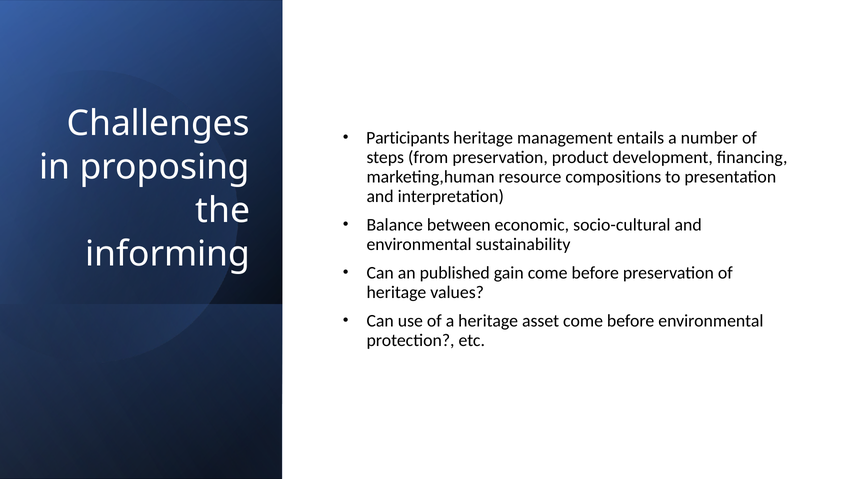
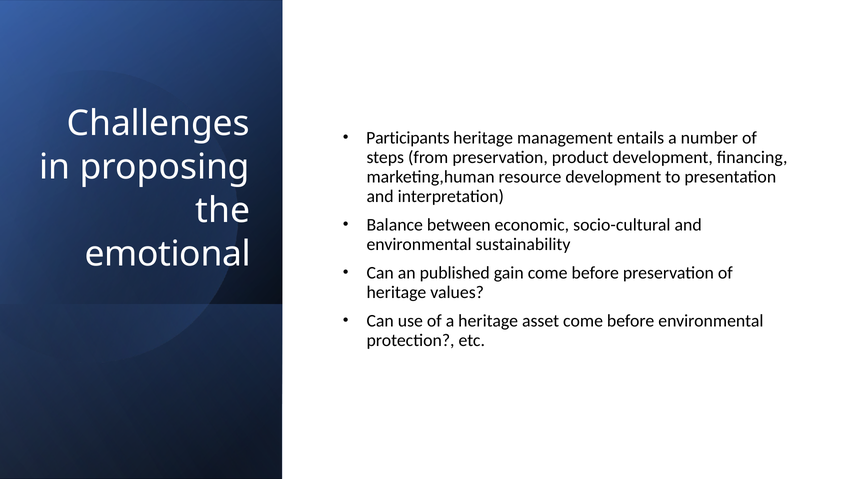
resource compositions: compositions -> development
informing: informing -> emotional
